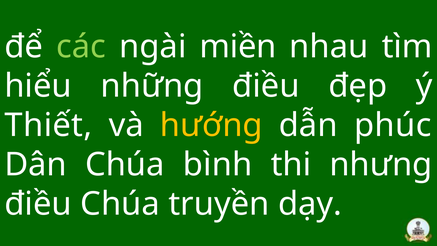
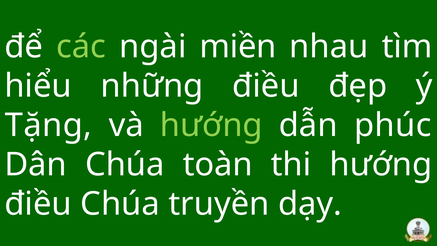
Thiết: Thiết -> Tặng
hướng at (211, 125) colour: yellow -> light green
bình: bình -> toàn
thi nhưng: nhưng -> hướng
